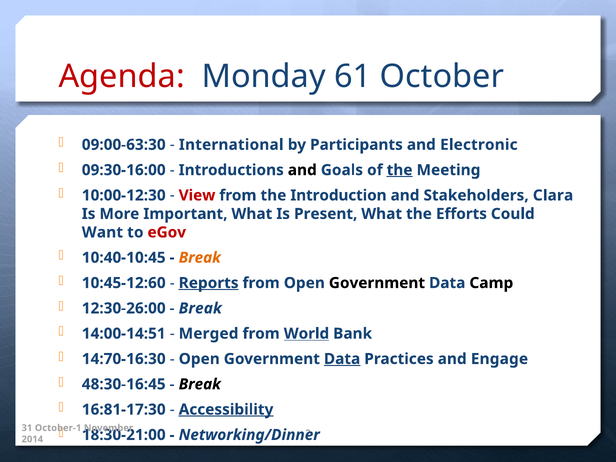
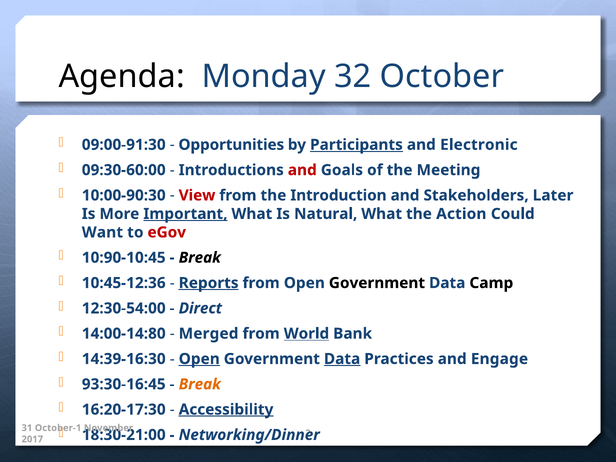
Agenda colour: red -> black
61: 61 -> 32
09:00-63:30: 09:00-63:30 -> 09:00-91:30
International: International -> Opportunities
Participants underline: none -> present
09:30-16:00: 09:30-16:00 -> 09:30-60:00
and at (302, 170) colour: black -> red
the at (400, 170) underline: present -> none
10:00-12:30: 10:00-12:30 -> 10:00-90:30
Clara: Clara -> Later
Important underline: none -> present
Present: Present -> Natural
Efforts: Efforts -> Action
10:40-10:45: 10:40-10:45 -> 10:90-10:45
Break at (200, 258) colour: orange -> black
10:45-12:60: 10:45-12:60 -> 10:45-12:36
12:30-26:00: 12:30-26:00 -> 12:30-54:00
Break at (200, 308): Break -> Direct
14:00-14:51: 14:00-14:51 -> 14:00-14:80
14:70-16:30: 14:70-16:30 -> 14:39-16:30
Open at (199, 359) underline: none -> present
48:30-16:45: 48:30-16:45 -> 93:30-16:45
Break at (200, 384) colour: black -> orange
16:81-17:30: 16:81-17:30 -> 16:20-17:30
2014: 2014 -> 2017
